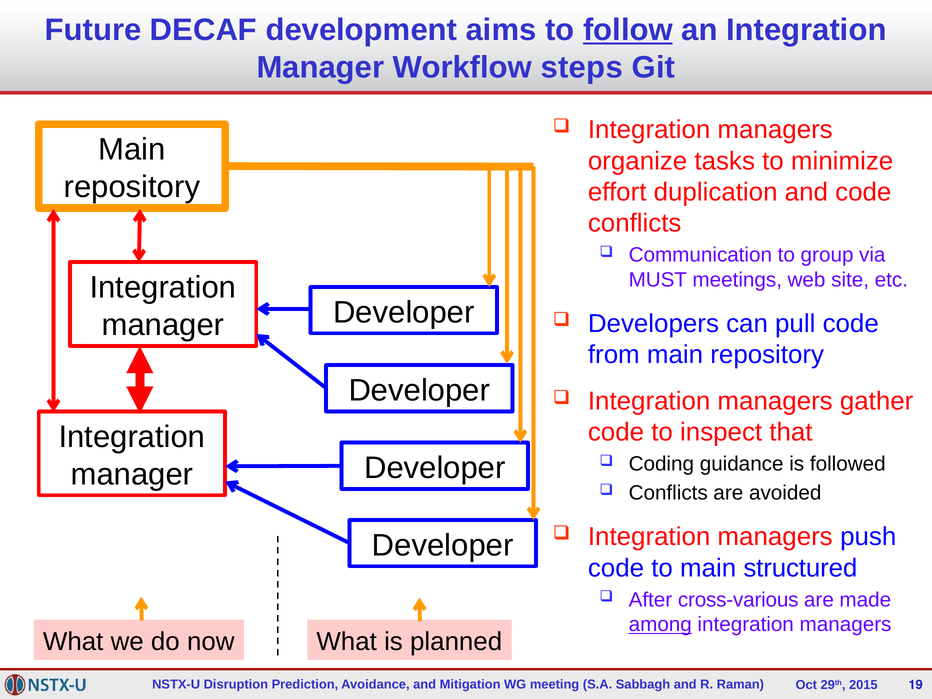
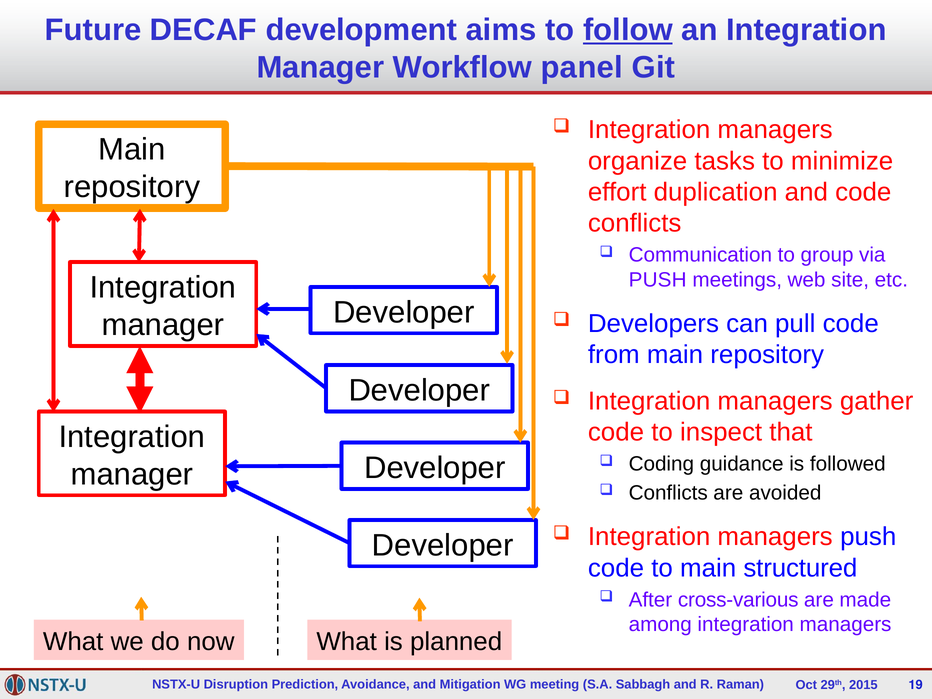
steps: steps -> panel
MUST at (658, 280): MUST -> PUSH
among underline: present -> none
